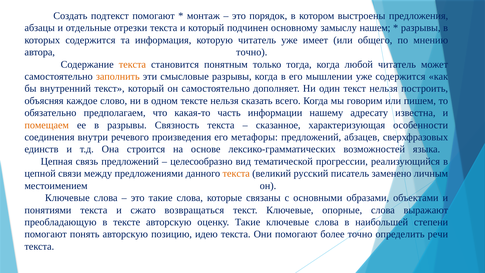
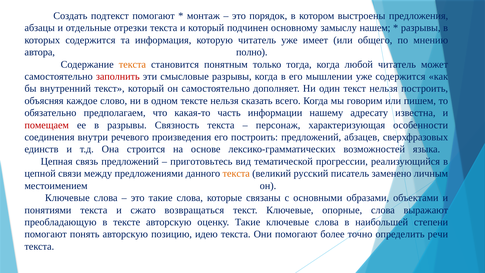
автора точно: точно -> полно
заполнить colour: orange -> red
помещаем colour: orange -> red
сказанное: сказанное -> персонаж
его метафоры: метафоры -> построить
целесообразно: целесообразно -> приготовьтесь
